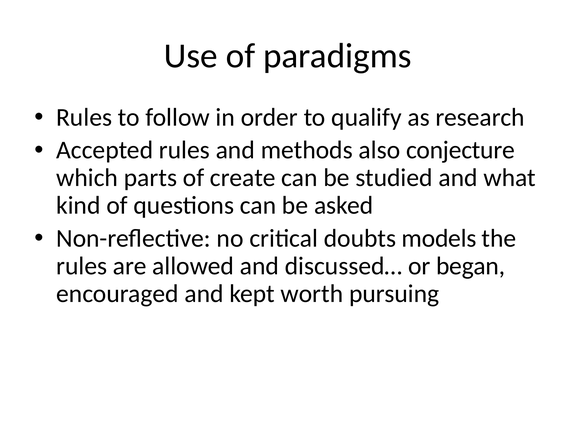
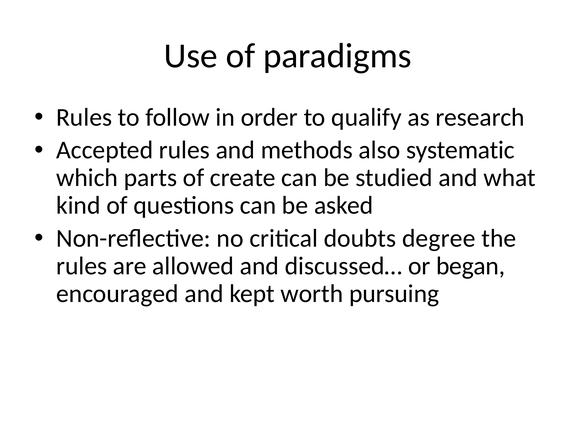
conjecture: conjecture -> systematic
models: models -> degree
